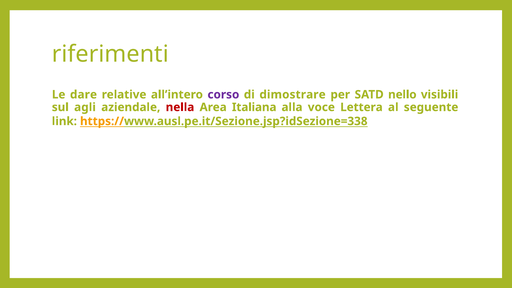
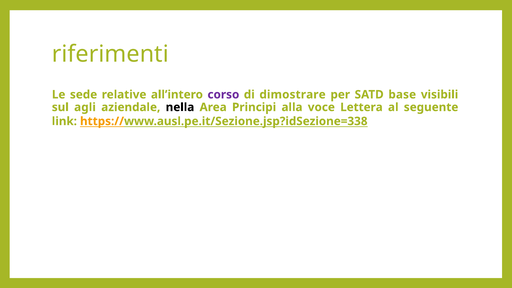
dare: dare -> sede
nello: nello -> base
nella colour: red -> black
Italiana: Italiana -> Principi
